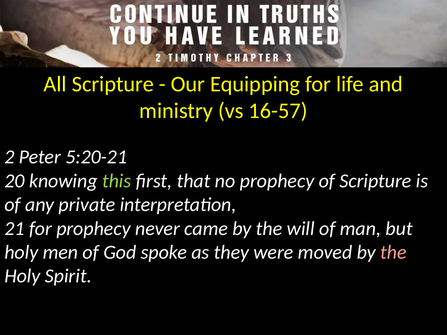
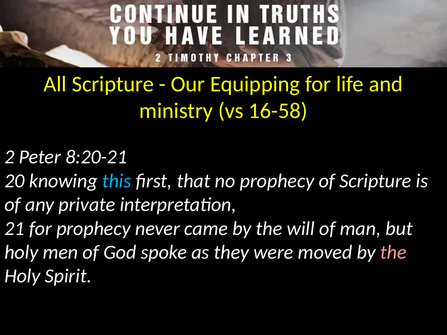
16-57: 16-57 -> 16-58
5:20-21: 5:20-21 -> 8:20-21
this colour: light green -> light blue
